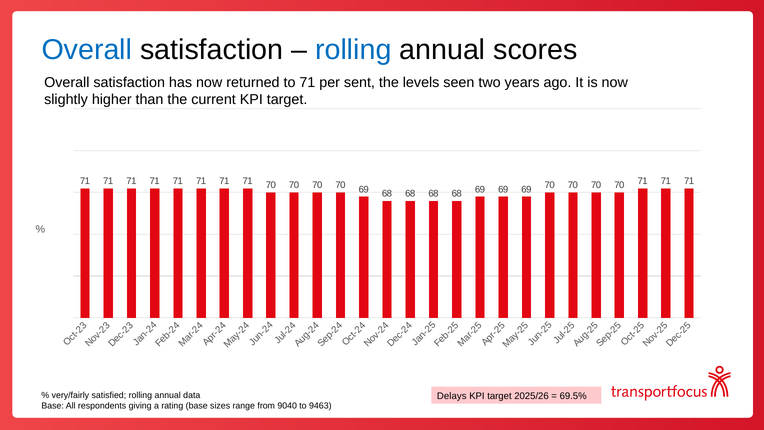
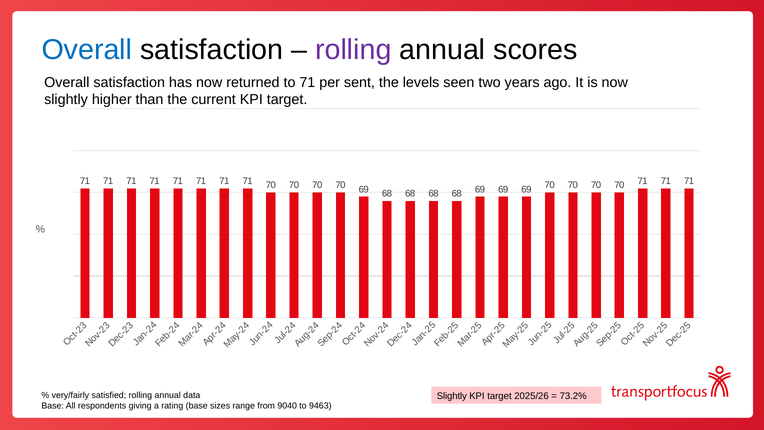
rolling at (353, 50) colour: blue -> purple
Delays at (452, 396): Delays -> Slightly
69.5%: 69.5% -> 73.2%
